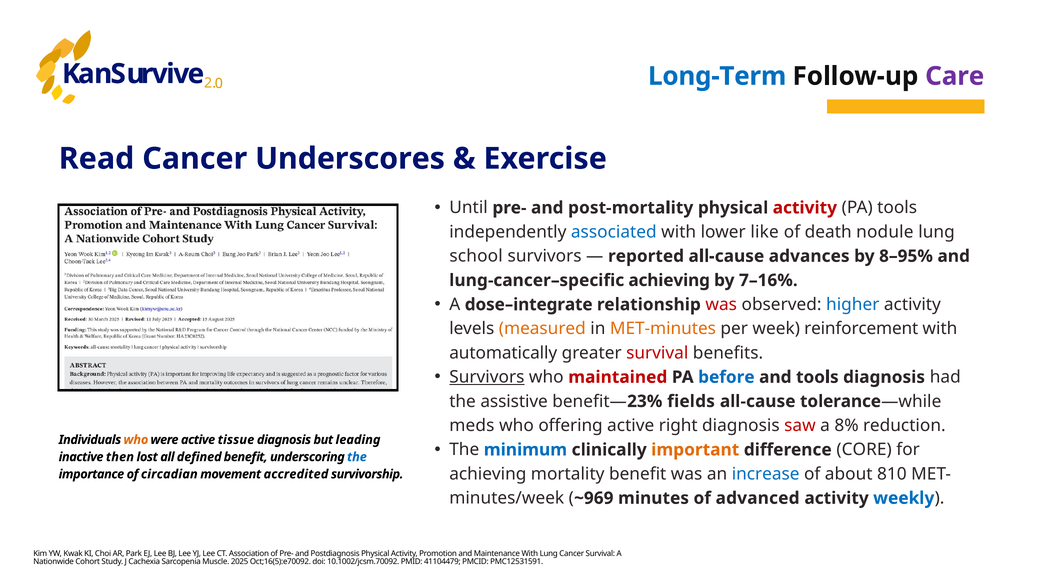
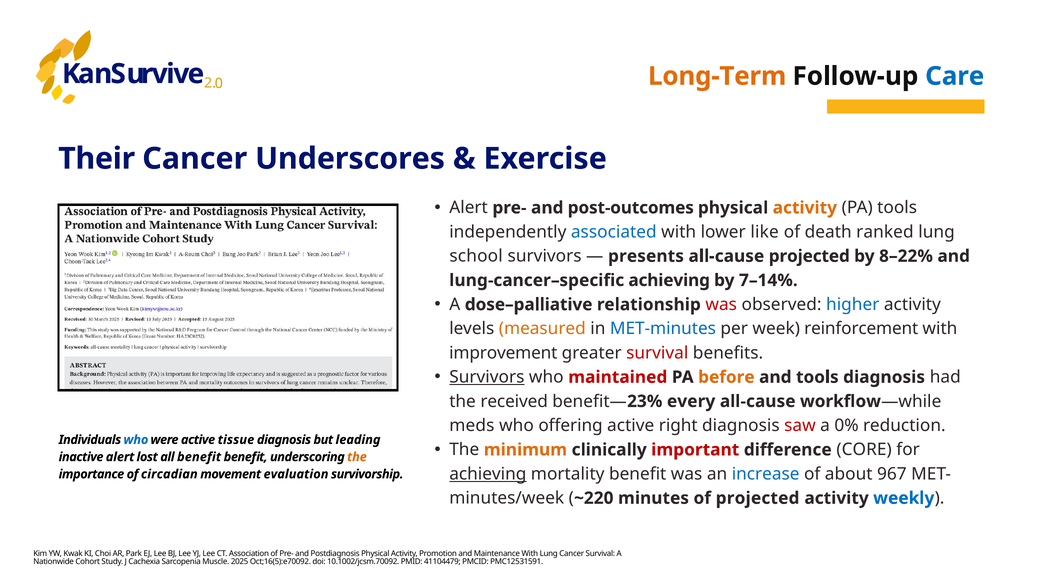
Long-Term colour: blue -> orange
Care colour: purple -> blue
Read: Read -> Their
Until at (469, 208): Until -> Alert
post-mortality: post-mortality -> post-outcomes
activity at (805, 208) colour: red -> orange
nodule: nodule -> ranked
reported: reported -> presents
all-cause advances: advances -> projected
8–95%: 8–95% -> 8–22%
7–16%: 7–16% -> 7–14%
dose–integrate: dose–integrate -> dose–palliative
MET-minutes colour: orange -> blue
automatically: automatically -> improvement
before colour: blue -> orange
assistive: assistive -> received
fields: fields -> every
tolerance: tolerance -> workflow
8%: 8% -> 0%
who at (136, 440) colour: orange -> blue
minimum colour: blue -> orange
important colour: orange -> red
inactive then: then -> alert
all defined: defined -> benefit
the at (357, 457) colour: blue -> orange
achieving at (488, 474) underline: none -> present
810: 810 -> 967
accredited: accredited -> evaluation
~969: ~969 -> ~220
of advanced: advanced -> projected
